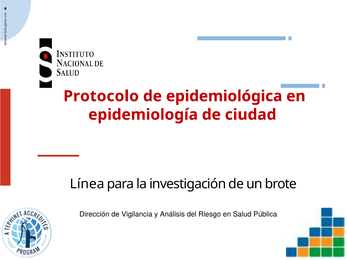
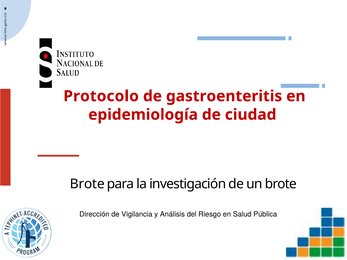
epidemiológica: epidemiológica -> gastroenteritis
Línea at (87, 184): Línea -> Brote
